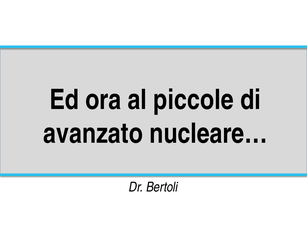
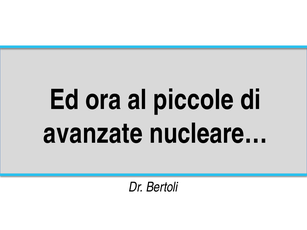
avanzato: avanzato -> avanzate
